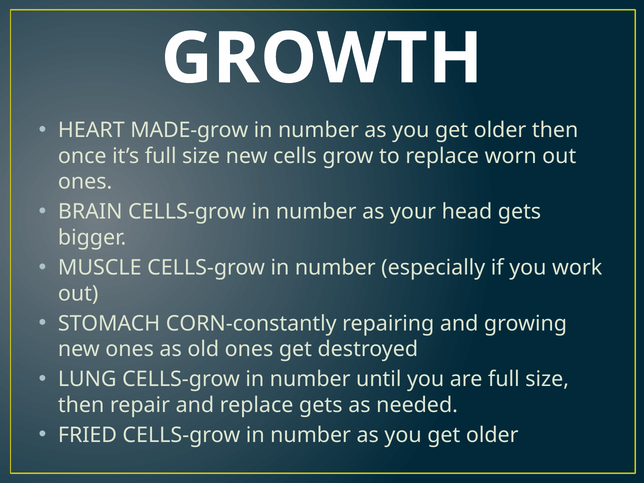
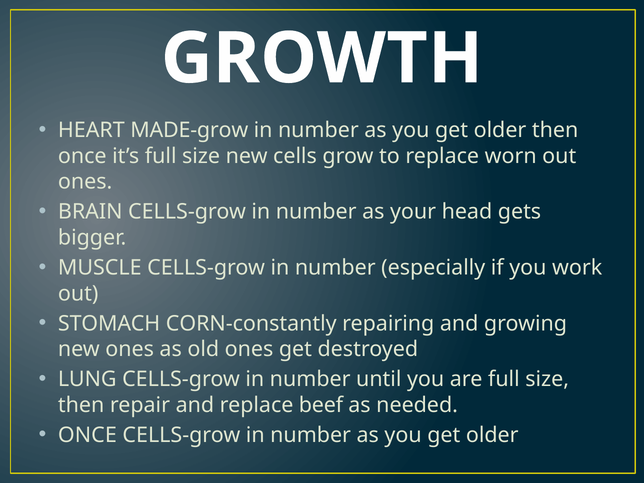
replace gets: gets -> beef
FRIED at (87, 435): FRIED -> ONCE
